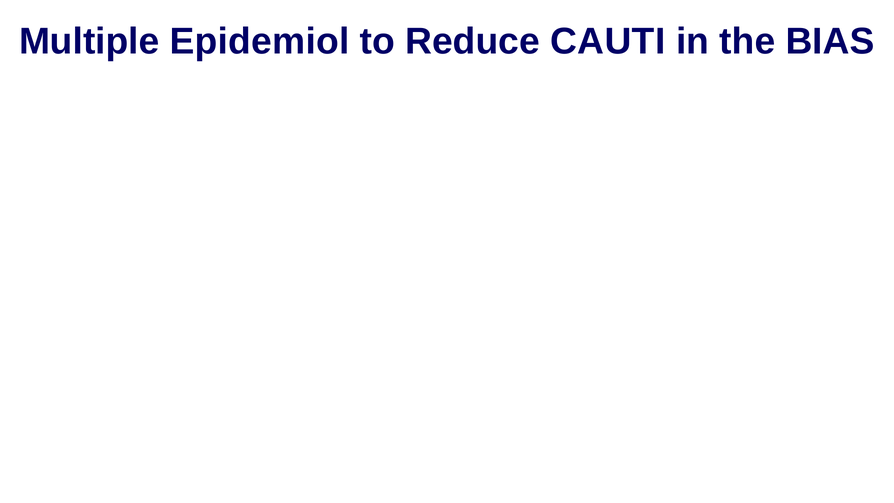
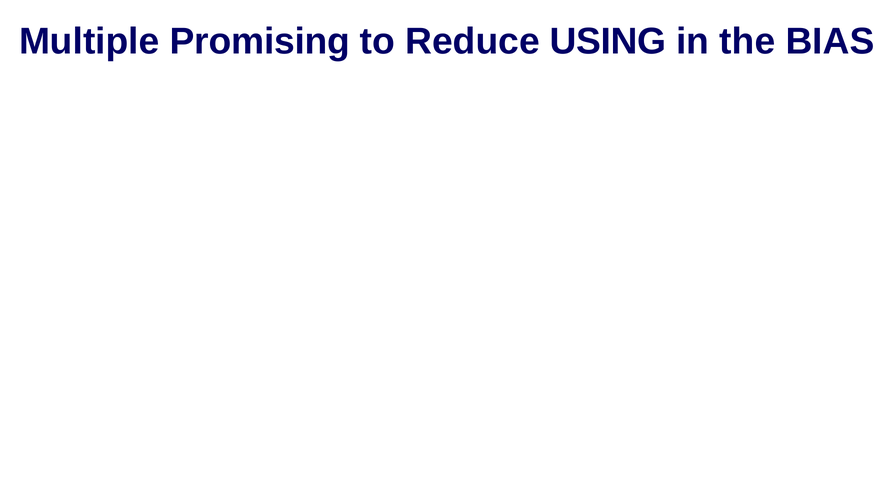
Epidemiol: Epidemiol -> Promising
CAUTI: CAUTI -> USING
